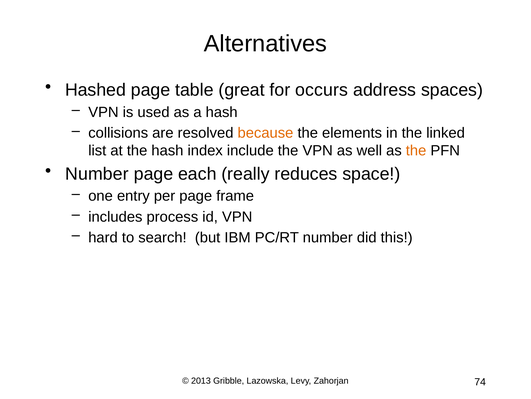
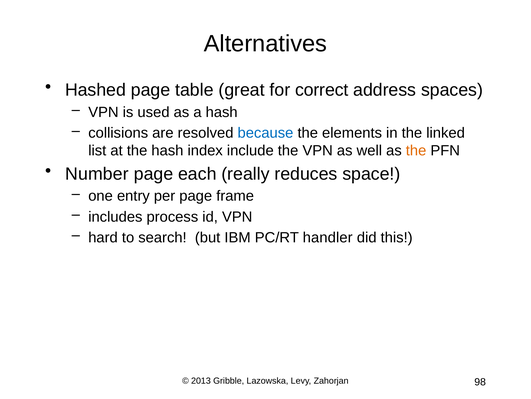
occurs: occurs -> correct
because colour: orange -> blue
PC/RT number: number -> handler
74: 74 -> 98
